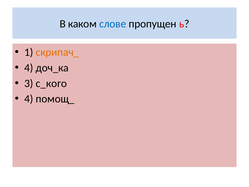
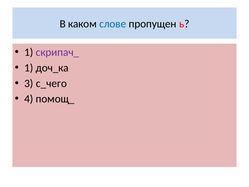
скрипач_ colour: orange -> purple
4 at (29, 68): 4 -> 1
с_кого: с_кого -> с_чего
